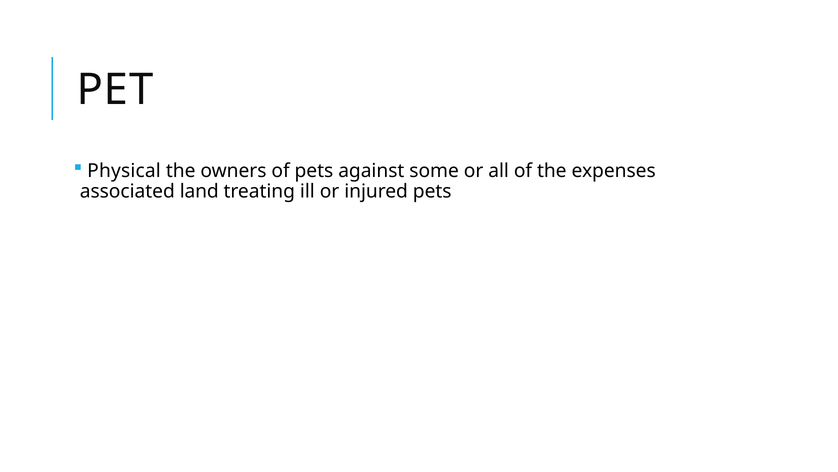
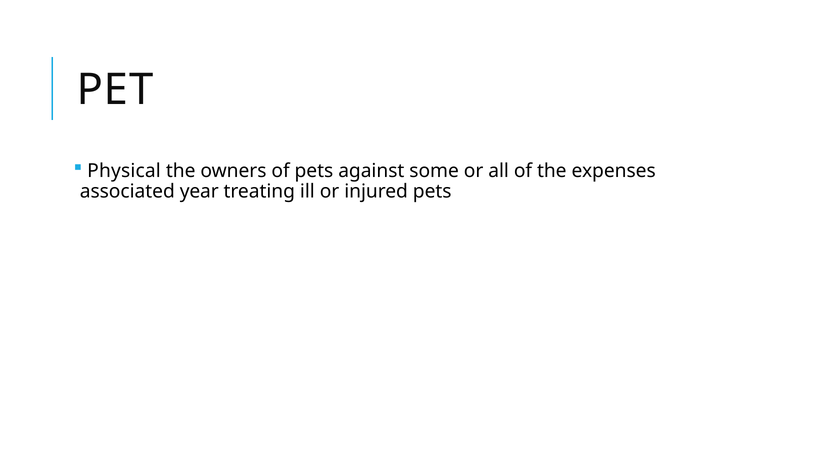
land: land -> year
